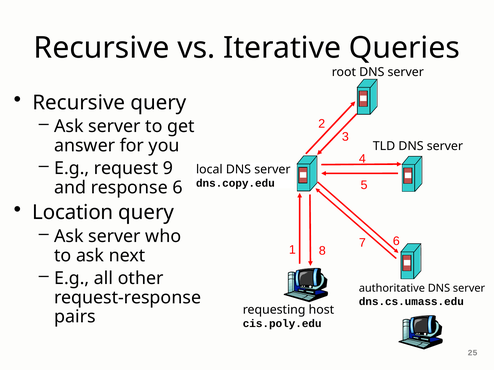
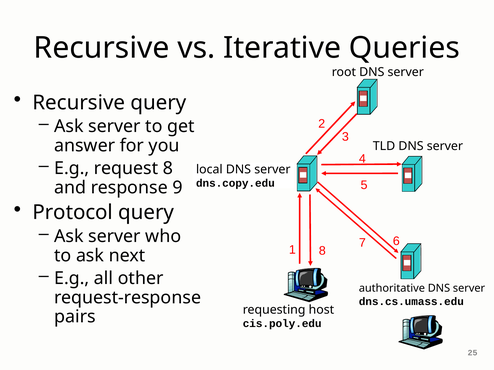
request 9: 9 -> 8
response 6: 6 -> 9
Location: Location -> Protocol
